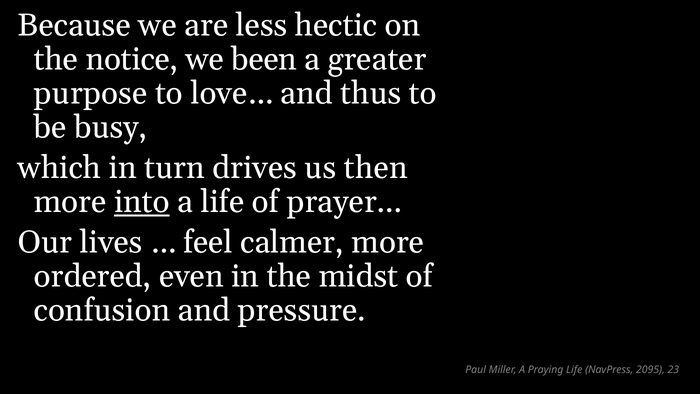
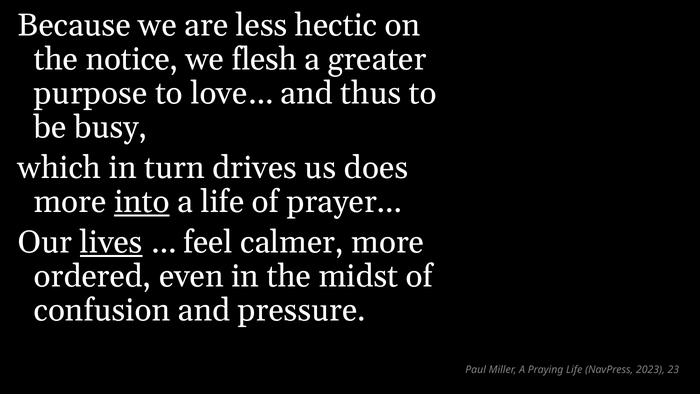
been: been -> flesh
then: then -> does
lives underline: none -> present
2095: 2095 -> 2023
